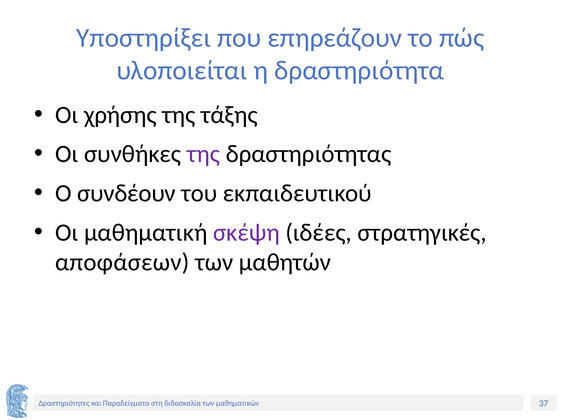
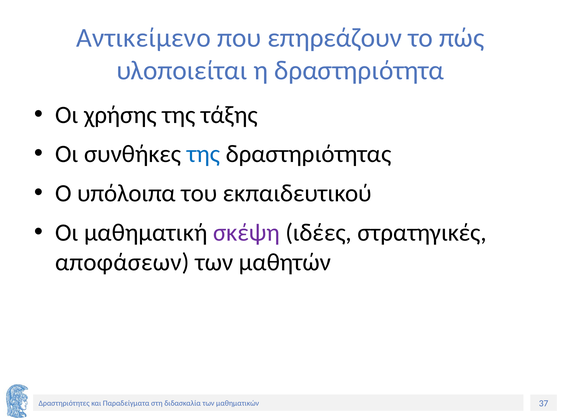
Υποστηρίξει: Υποστηρίξει -> Αντικείμενο
της at (203, 154) colour: purple -> blue
συνδέουν: συνδέουν -> υπόλοιπα
